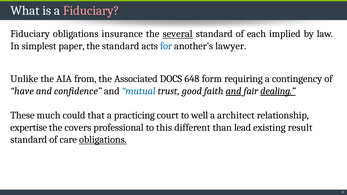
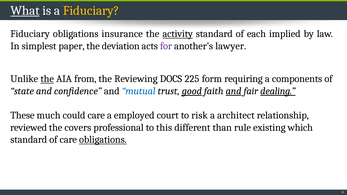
What underline: none -> present
Fiduciary at (91, 11) colour: pink -> yellow
several: several -> activity
the standard: standard -> deviation
for colour: blue -> purple
the at (47, 79) underline: none -> present
Associated: Associated -> Reviewing
648: 648 -> 225
contingency: contingency -> components
have: have -> state
good underline: none -> present
could that: that -> care
practicing: practicing -> employed
well: well -> risk
expertise: expertise -> reviewed
lead: lead -> rule
result: result -> which
